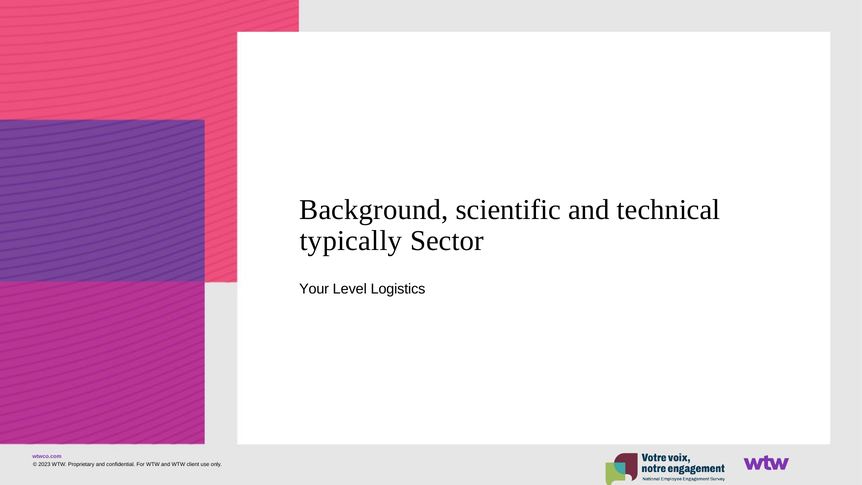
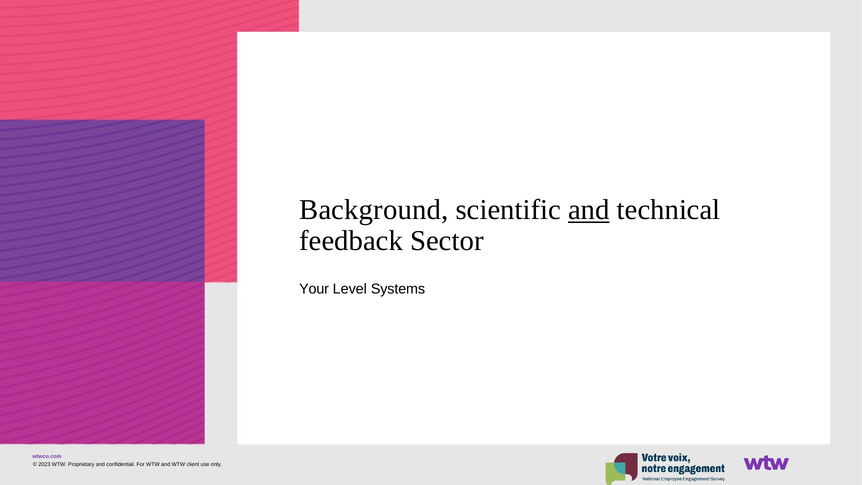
and at (589, 210) underline: none -> present
typically: typically -> feedback
Logistics: Logistics -> Systems
